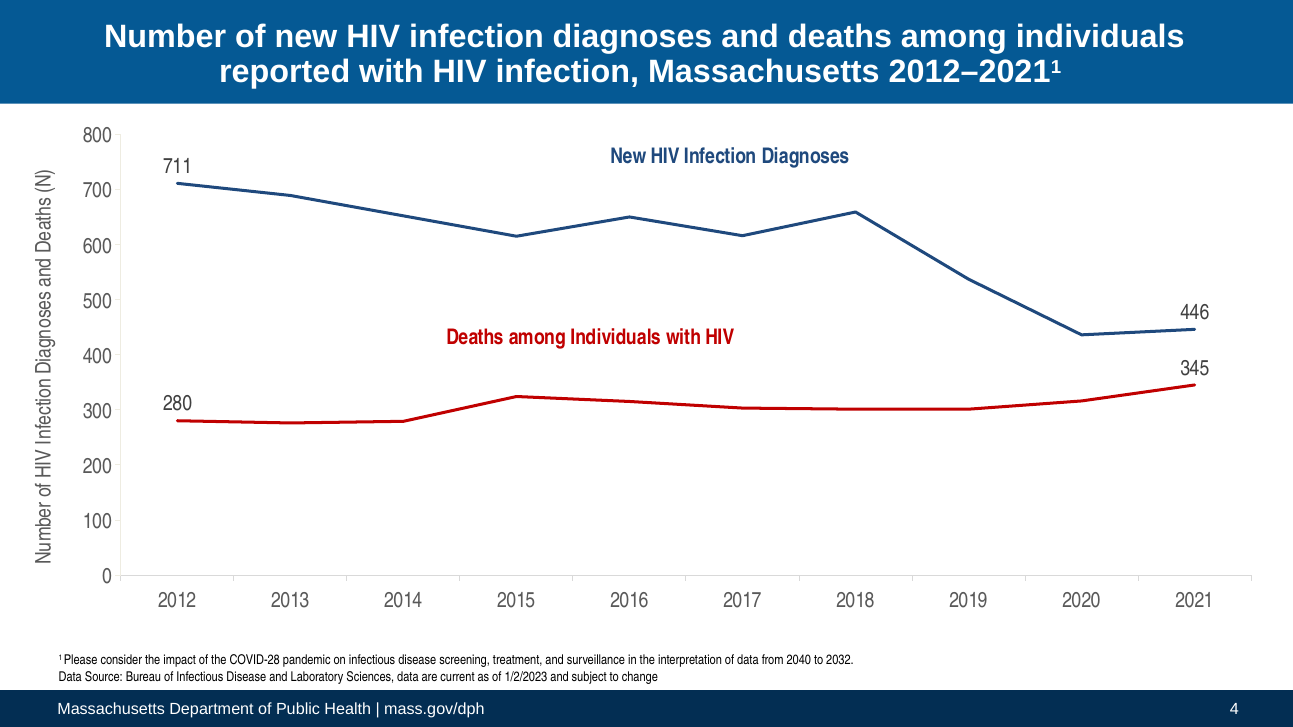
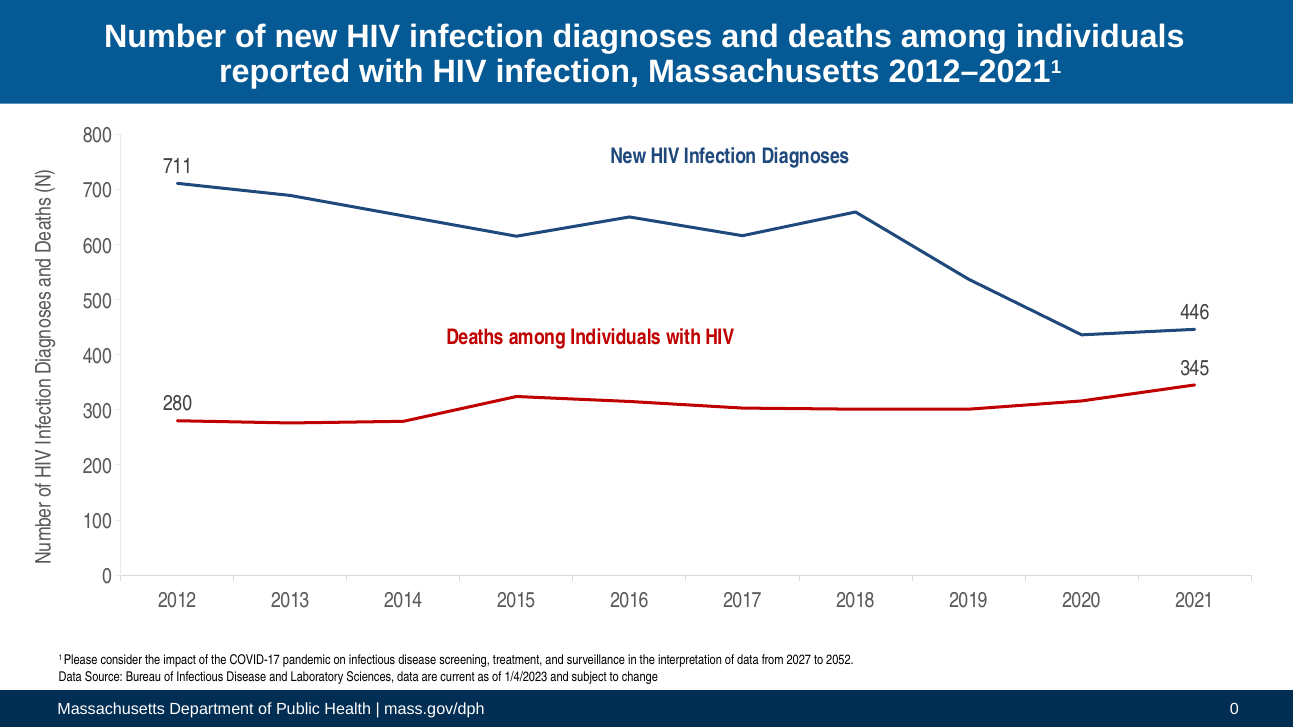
COVID-28: COVID-28 -> COVID-17
2040: 2040 -> 2027
2032: 2032 -> 2052
1/2/2023: 1/2/2023 -> 1/4/2023
4 at (1234, 709): 4 -> 0
